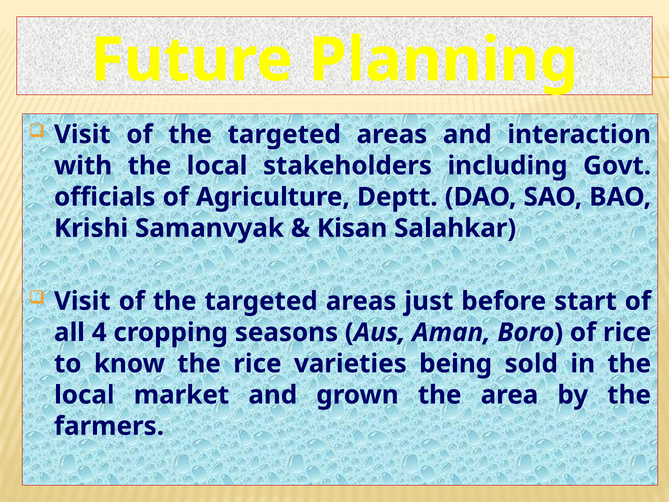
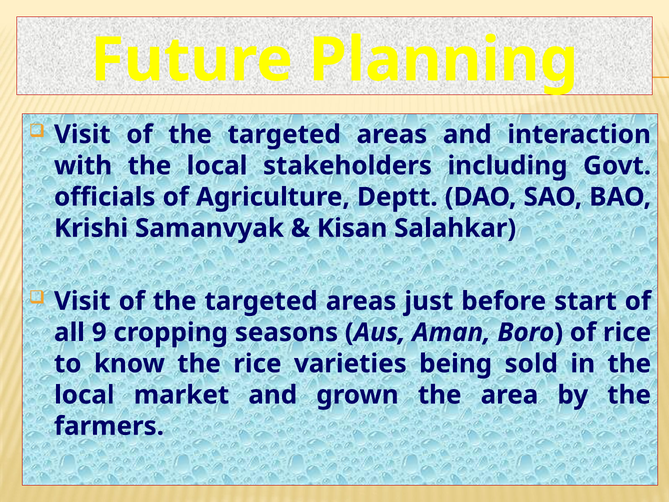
4: 4 -> 9
